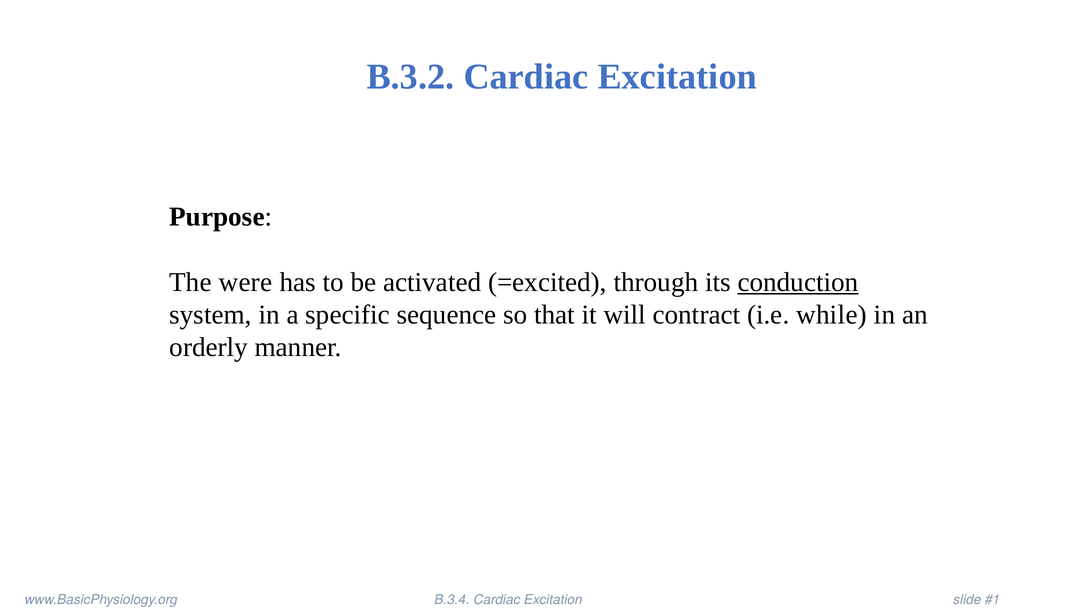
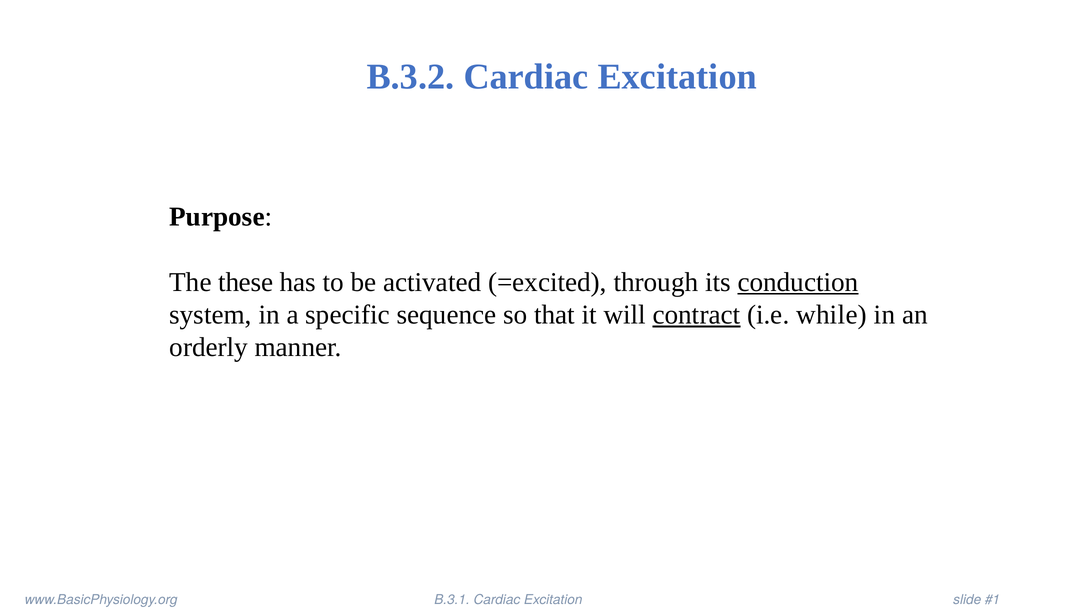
were: were -> these
contract underline: none -> present
B.3.4: B.3.4 -> B.3.1
